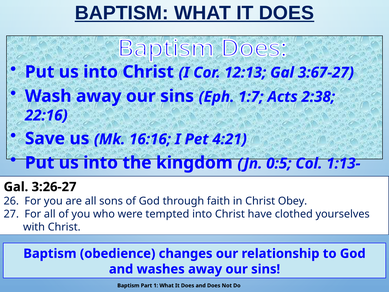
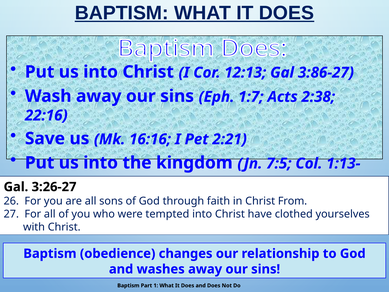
3:67-27: 3:67-27 -> 3:86-27
4:21: 4:21 -> 2:21
0:5: 0:5 -> 7:5
Obey: Obey -> From
